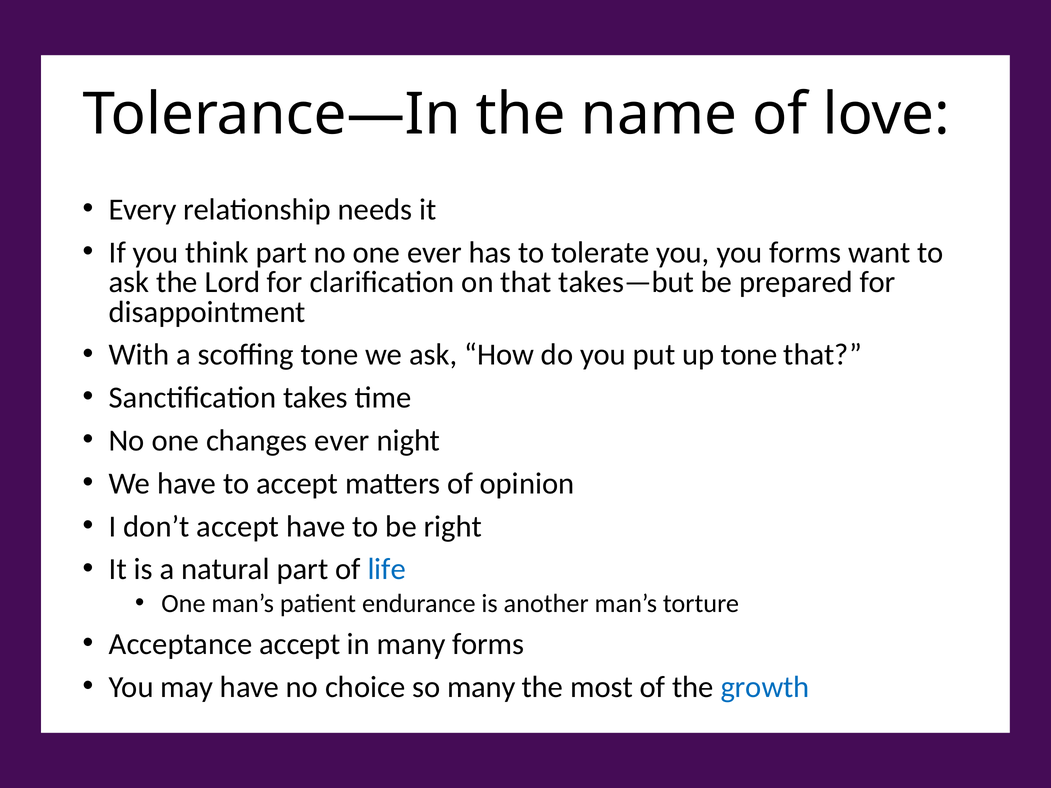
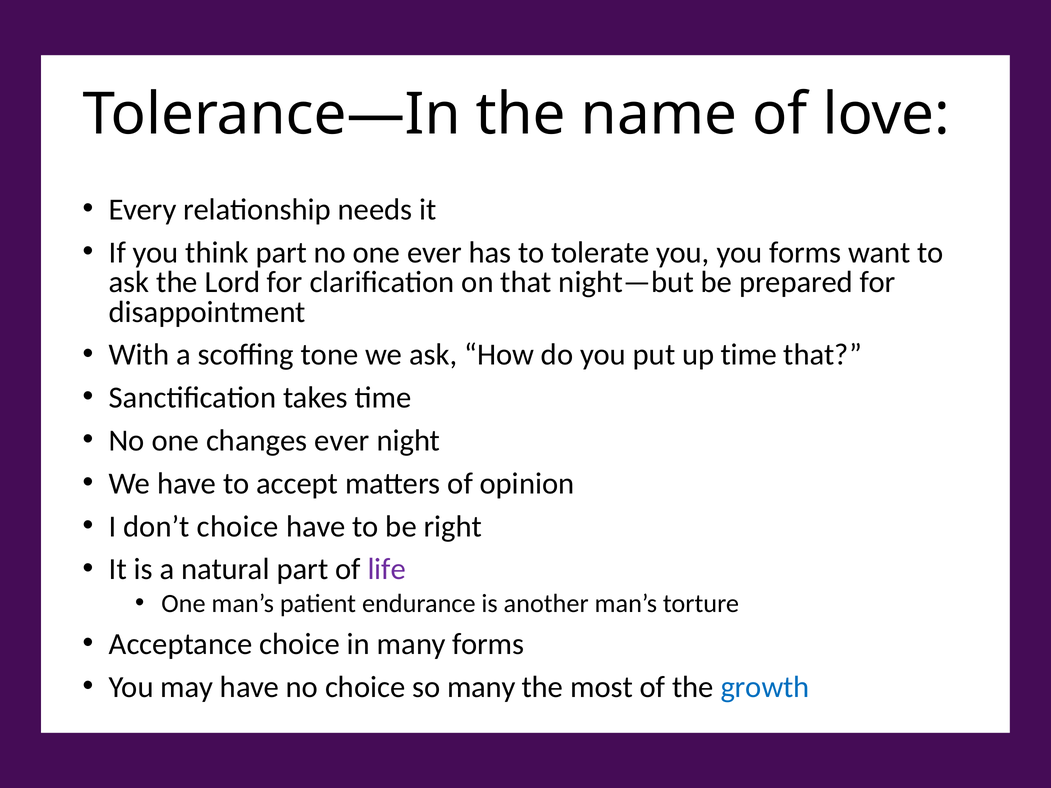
takes—but: takes—but -> night—but
up tone: tone -> time
don’t accept: accept -> choice
life colour: blue -> purple
Acceptance accept: accept -> choice
